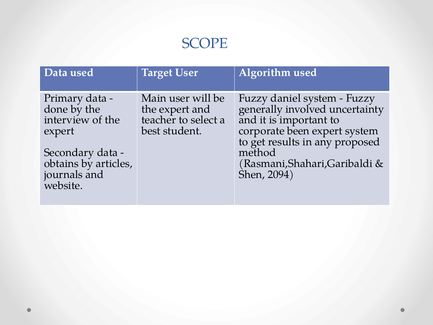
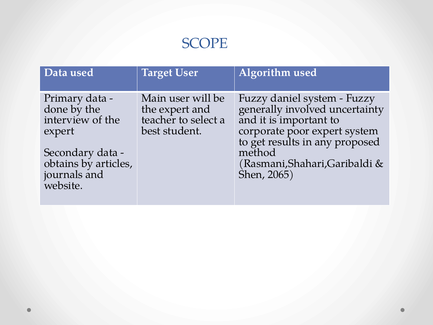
been: been -> poor
2094: 2094 -> 2065
